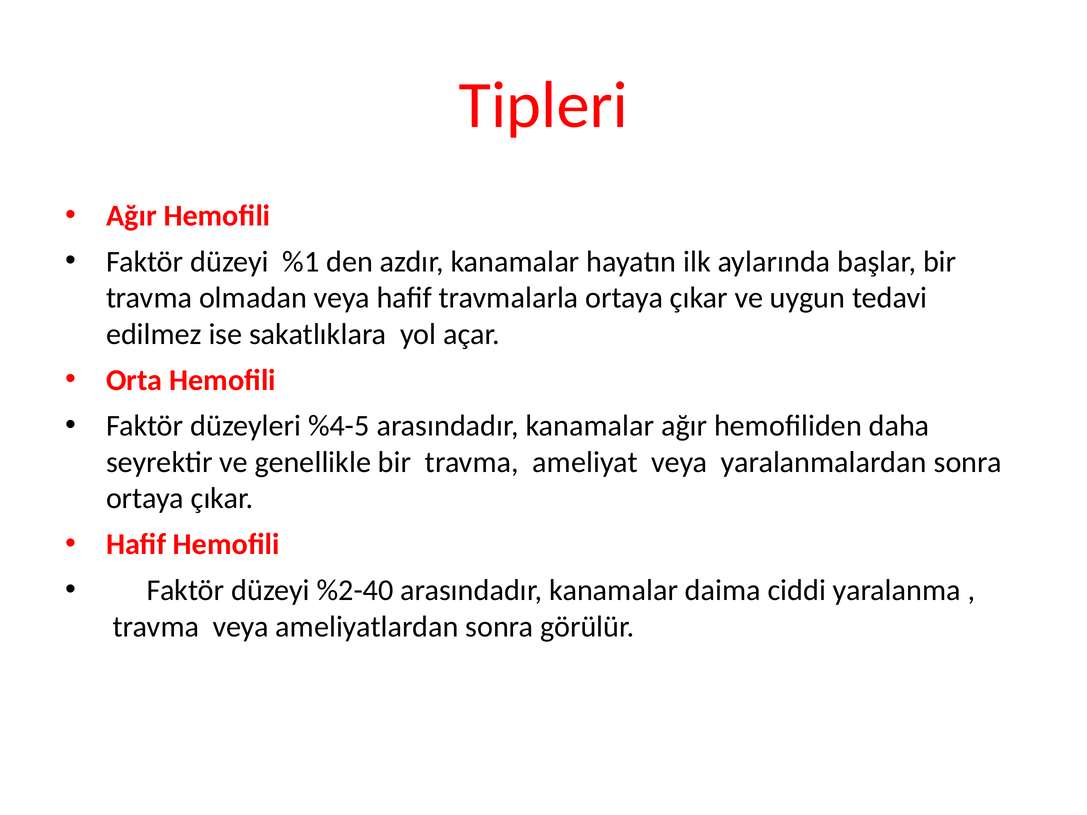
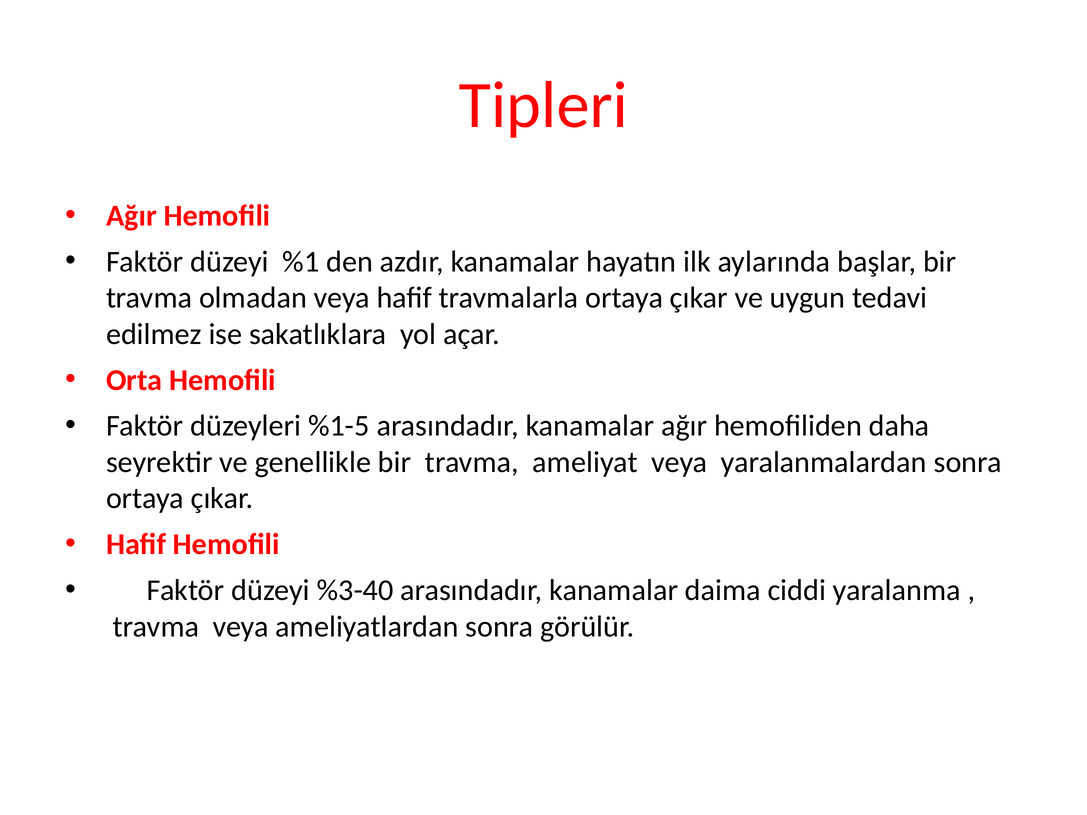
%4-5: %4-5 -> %1-5
%2-40: %2-40 -> %3-40
